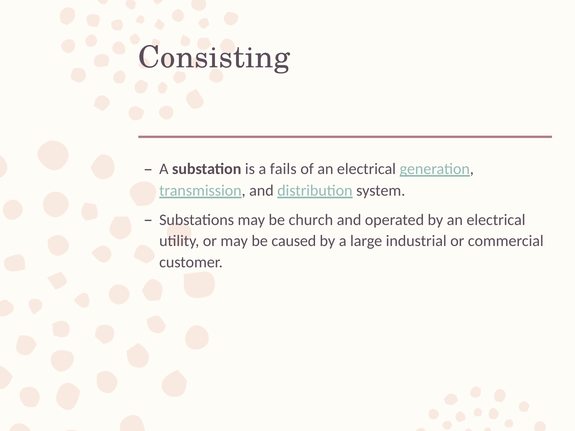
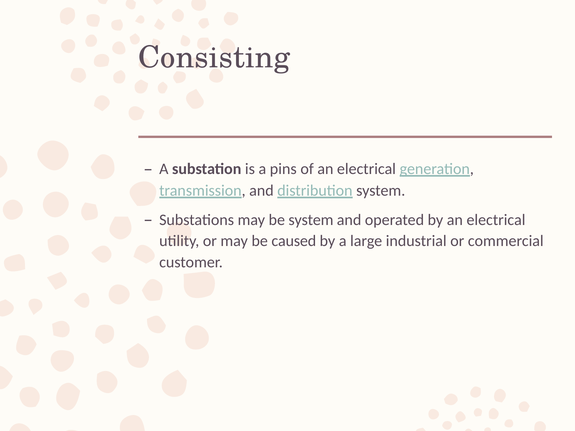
fails: fails -> pins
be church: church -> system
